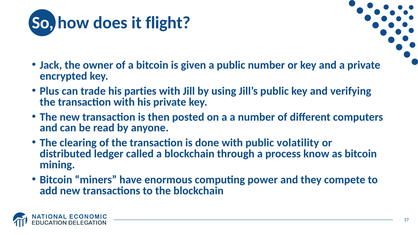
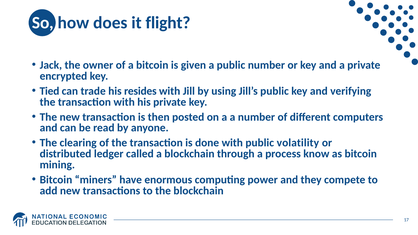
Plus: Plus -> Tied
parties: parties -> resides
